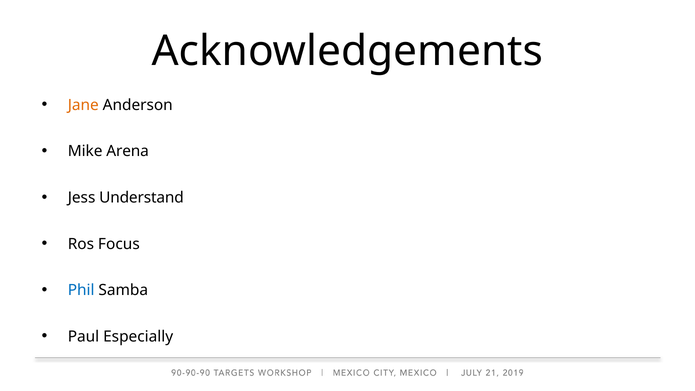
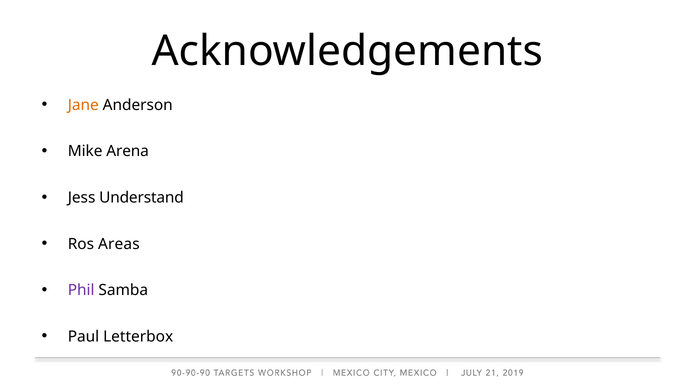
Focus: Focus -> Areas
Phil colour: blue -> purple
Especially: Especially -> Letterbox
